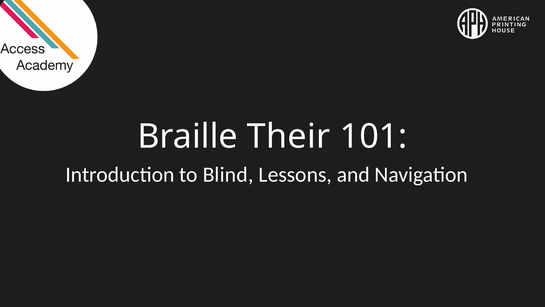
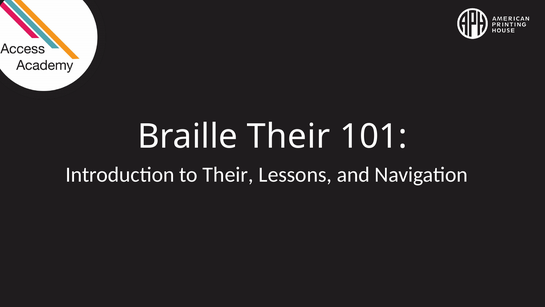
to Blind: Blind -> Their
